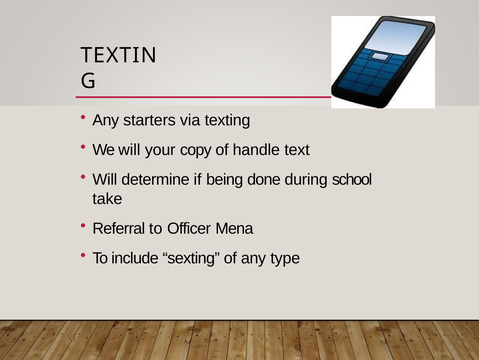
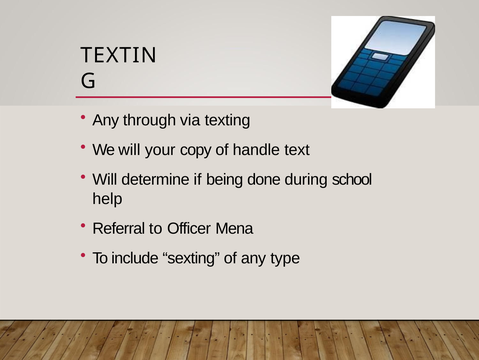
starters: starters -> through
take: take -> help
